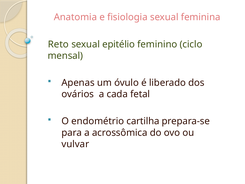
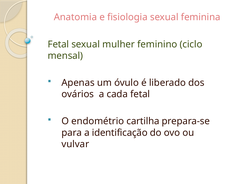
Reto at (58, 44): Reto -> Fetal
epitélio: epitélio -> mulher
acrossômica: acrossômica -> identificação
